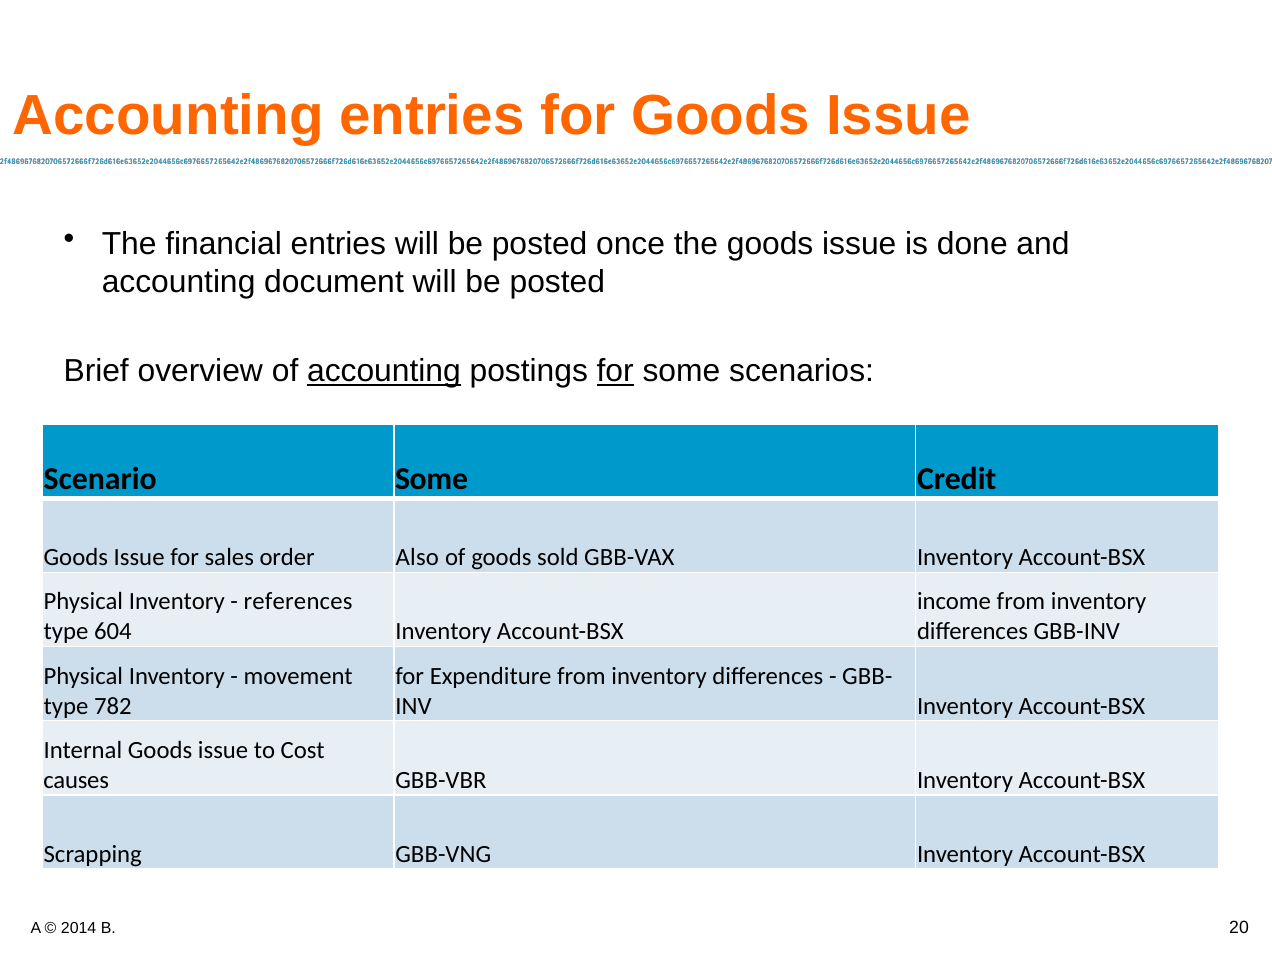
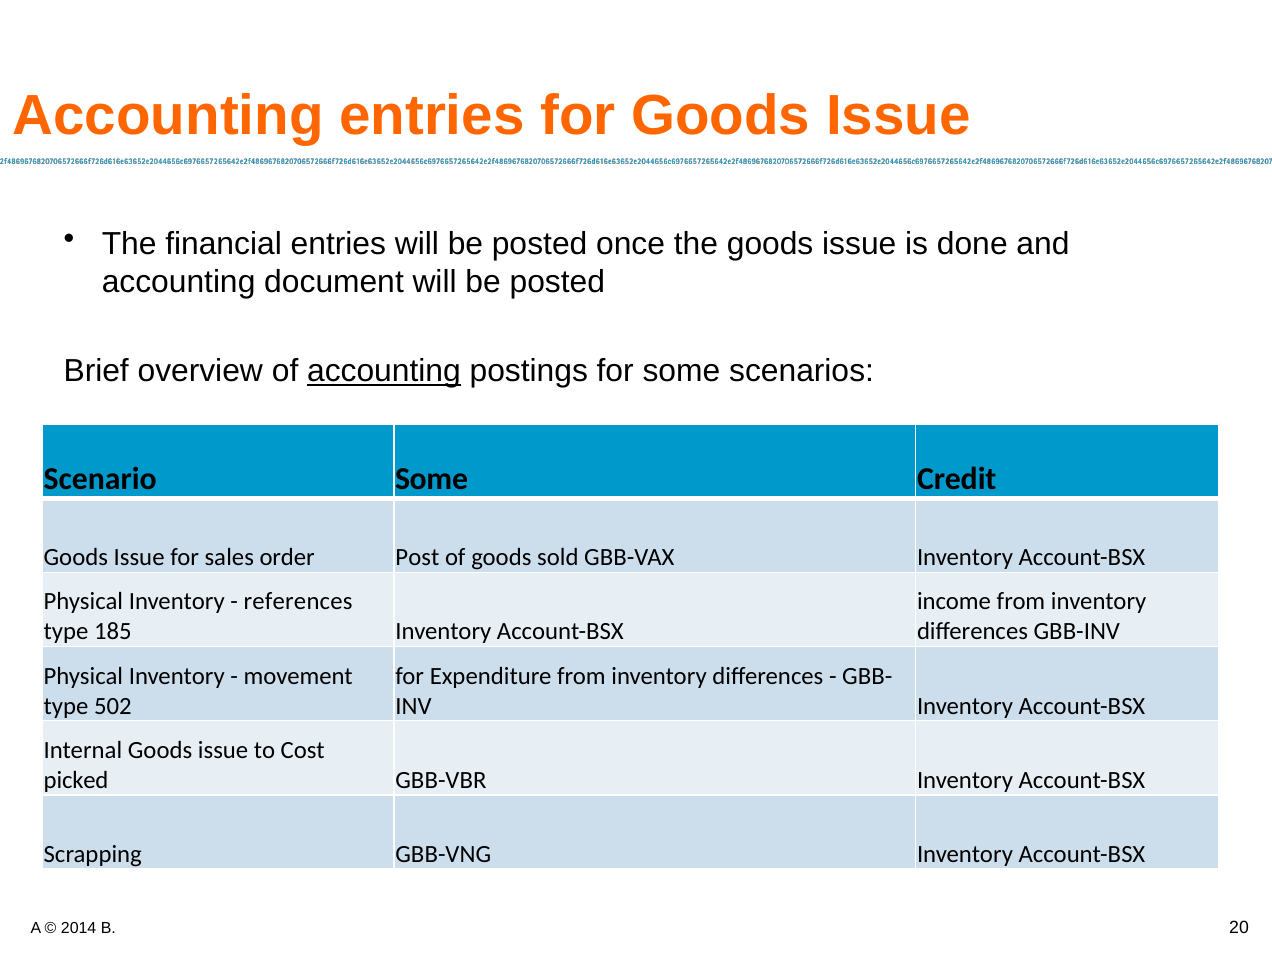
for at (615, 371) underline: present -> none
Also: Also -> Post
604: 604 -> 185
782: 782 -> 502
causes: causes -> picked
